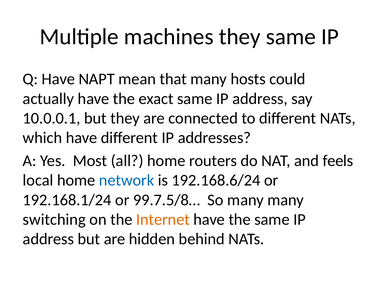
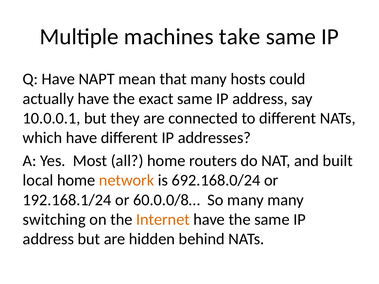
machines they: they -> take
feels: feels -> built
network colour: blue -> orange
192.168.6/24: 192.168.6/24 -> 692.168.0/24
99.7.5/8…: 99.7.5/8… -> 60.0.0/8…
